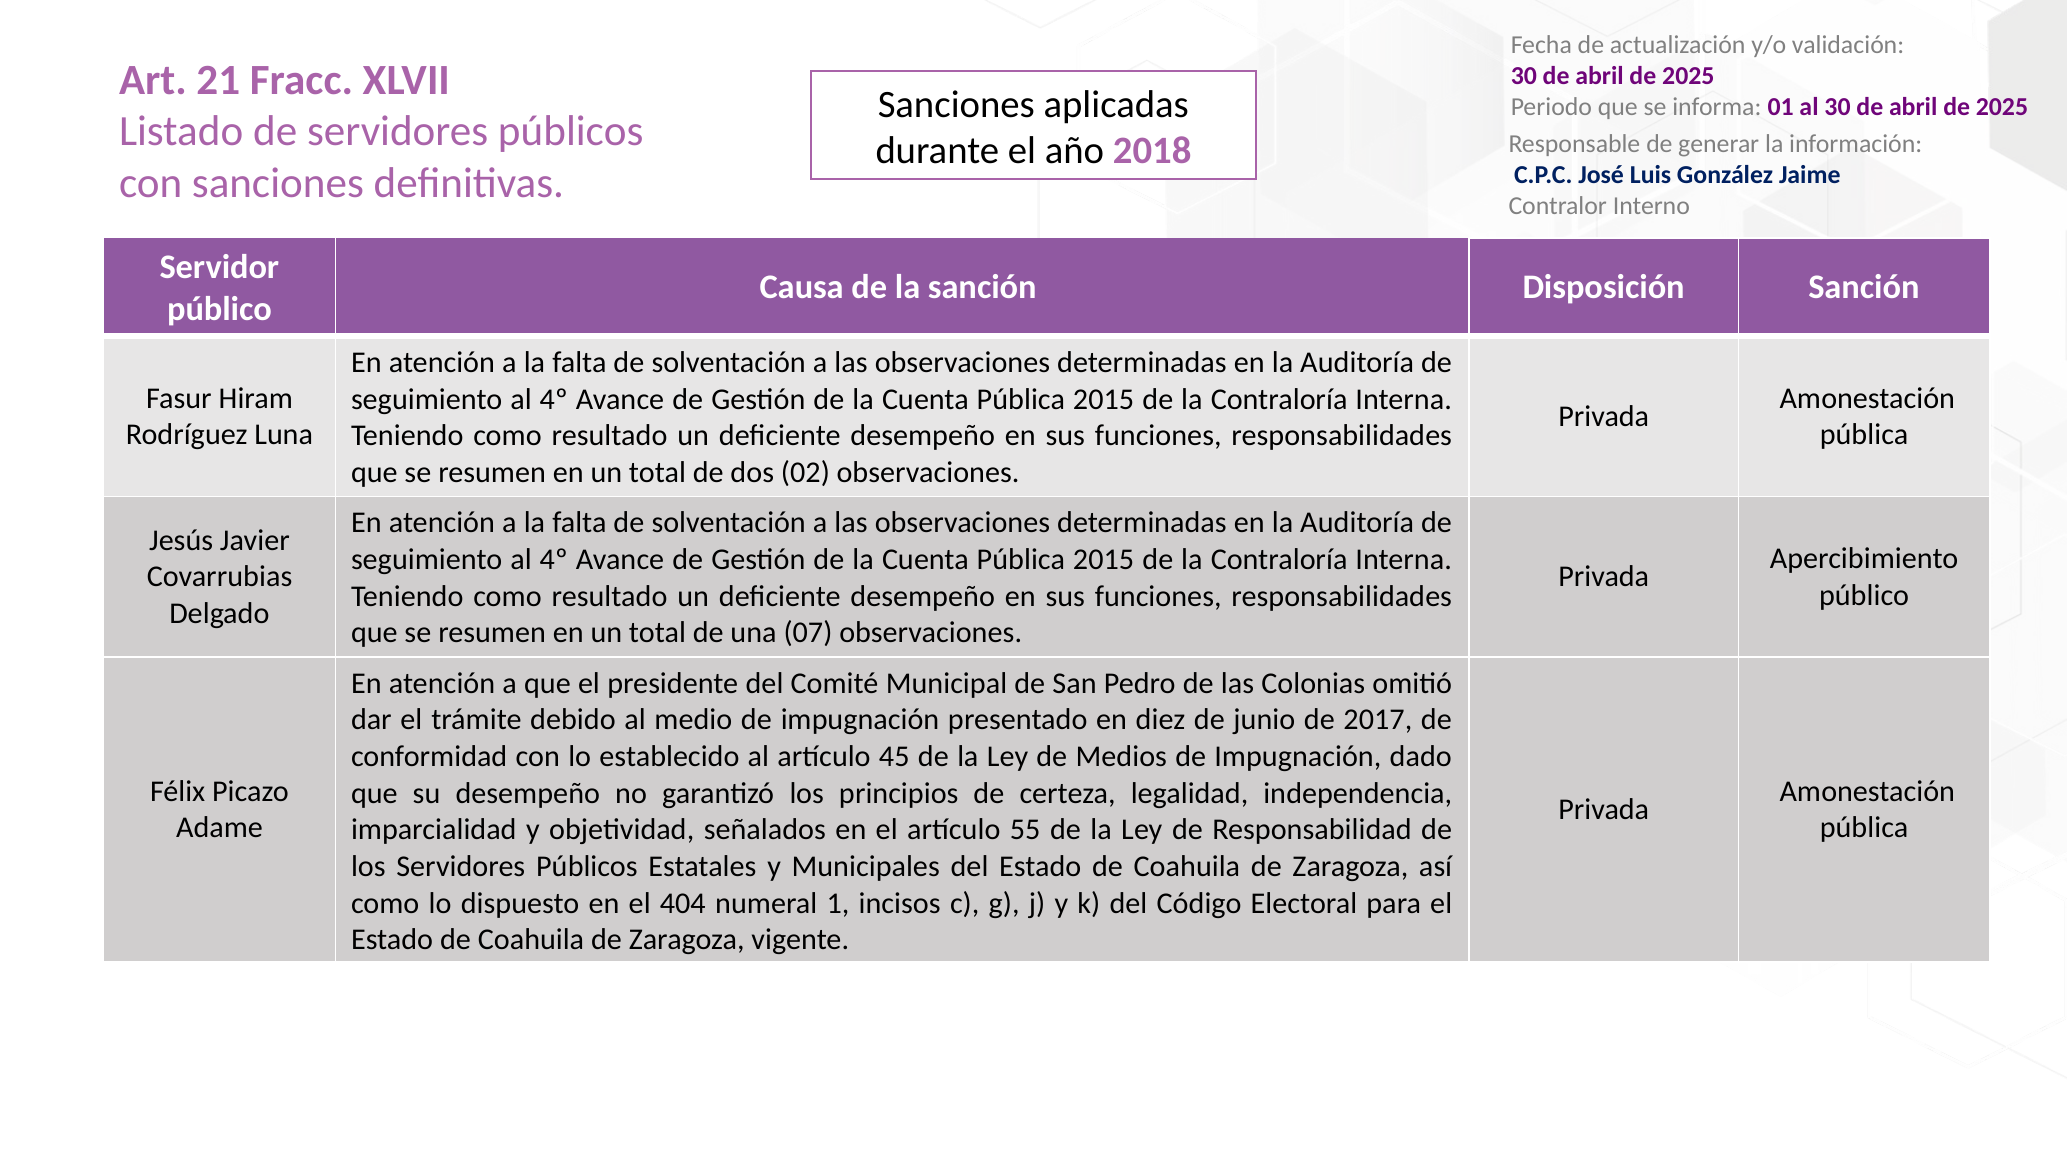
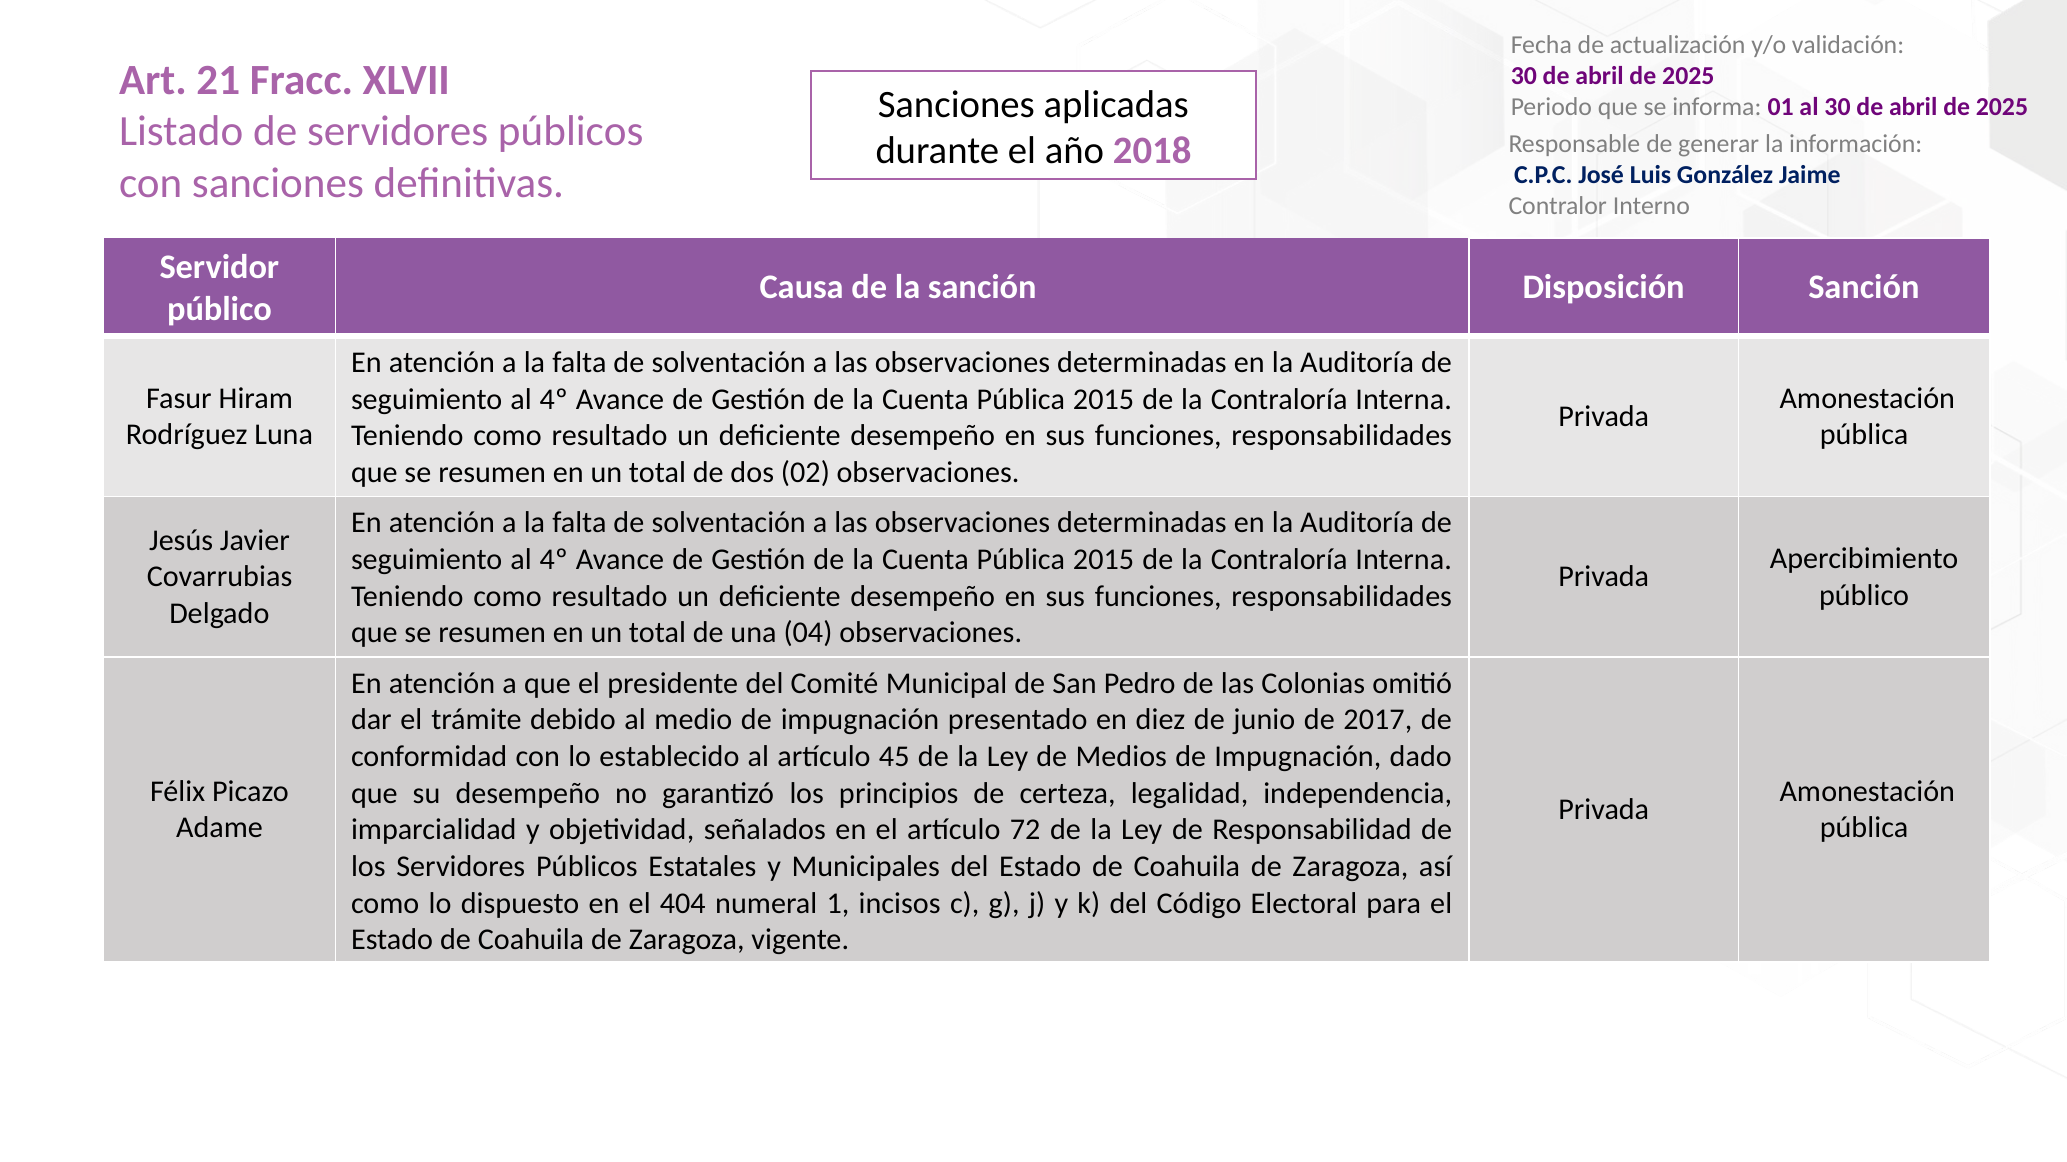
07: 07 -> 04
55: 55 -> 72
